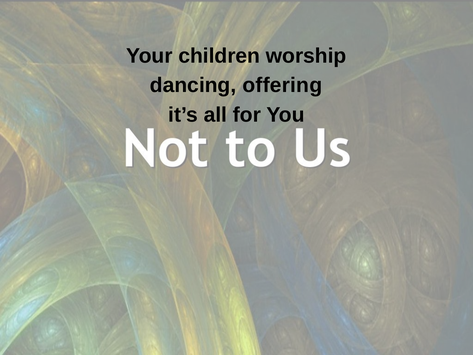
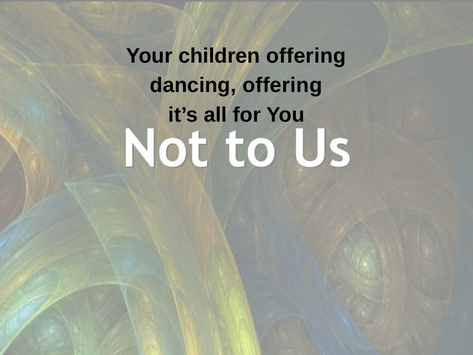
children worship: worship -> offering
